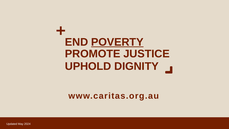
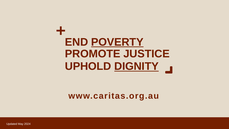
DIGNITY underline: none -> present
